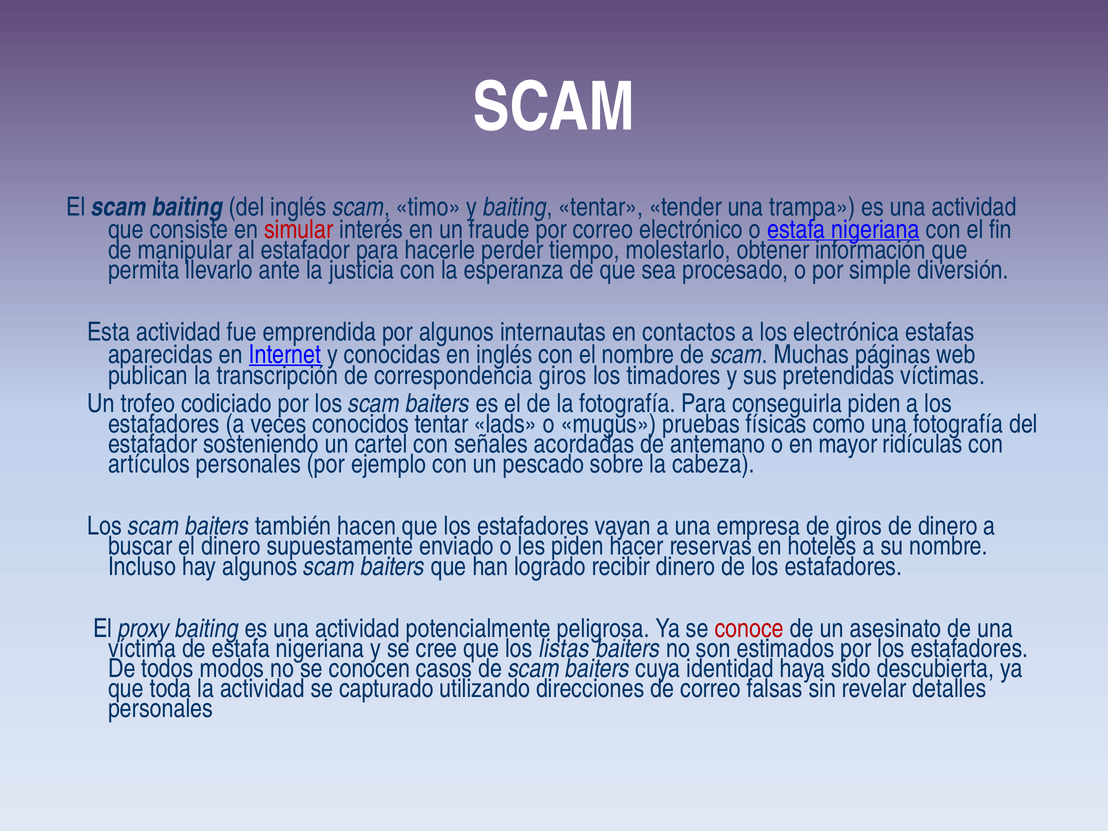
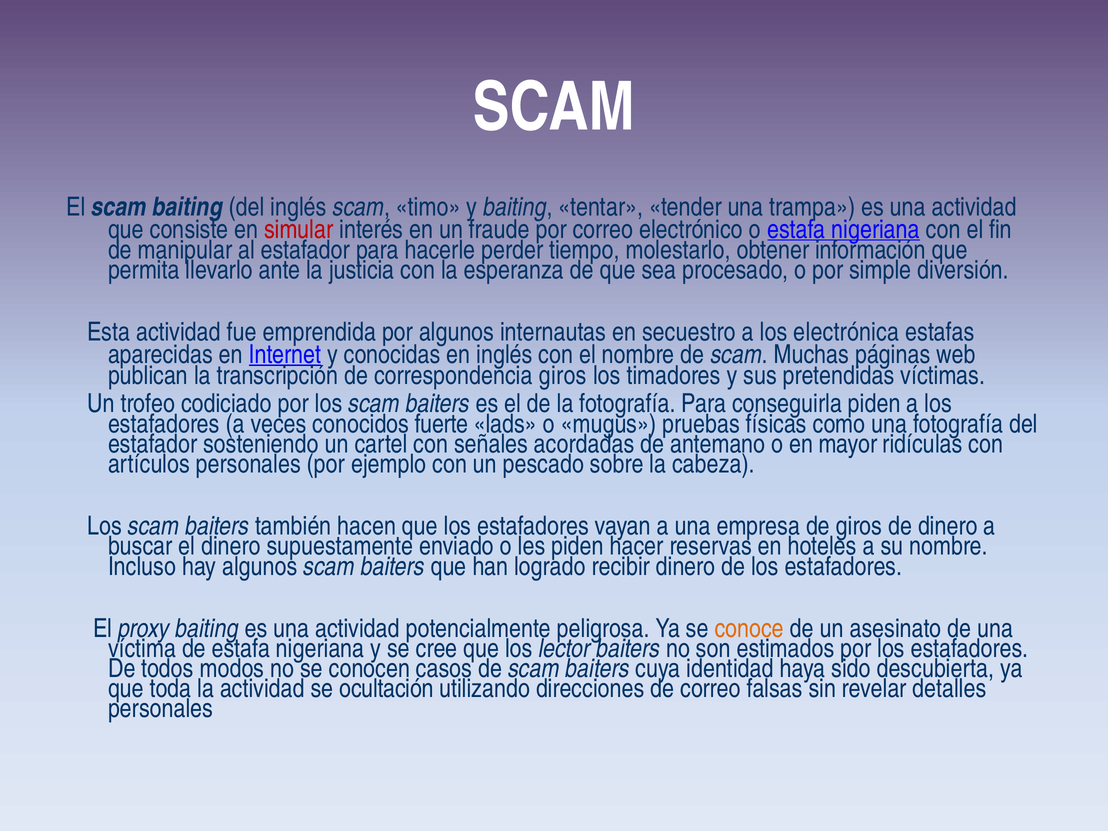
contactos: contactos -> secuestro
conocidos tentar: tentar -> fuerte
conoce colour: red -> orange
listas: listas -> lector
capturado: capturado -> ocultación
